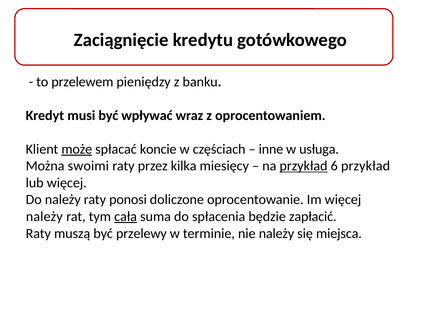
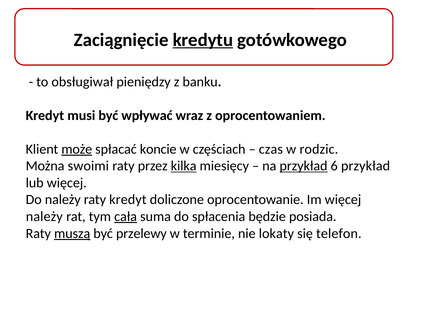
kredytu underline: none -> present
przelewem: przelewem -> obsługiwał
inne: inne -> czas
usługa: usługa -> rodzic
kilka underline: none -> present
raty ponosi: ponosi -> kredyt
zapłacić: zapłacić -> posiada
muszą underline: none -> present
nie należy: należy -> lokaty
miejsca: miejsca -> telefon
